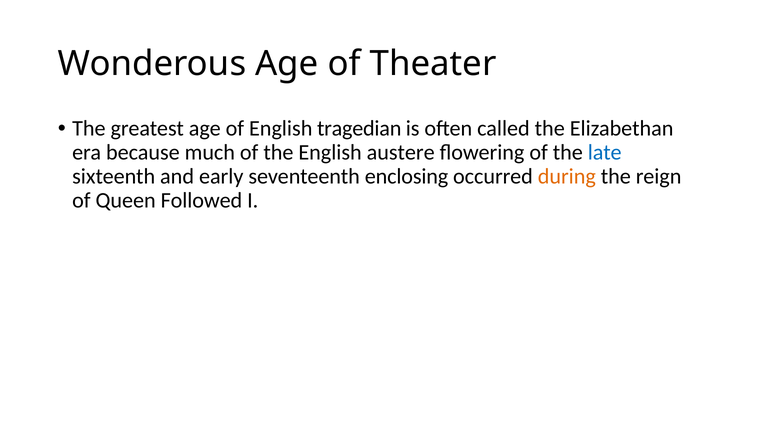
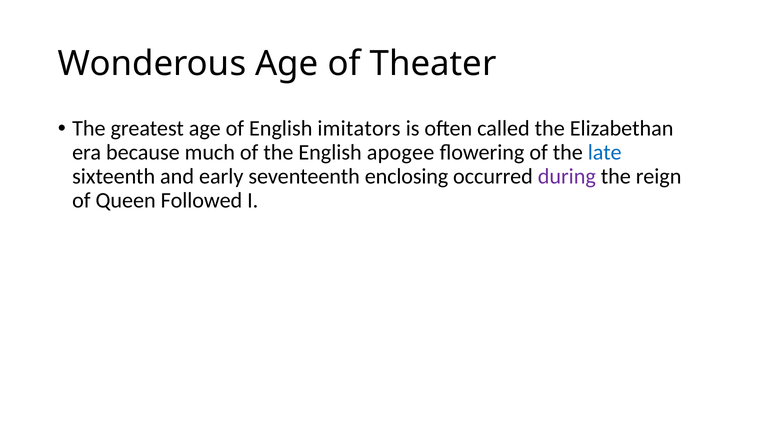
tragedian: tragedian -> imitators
austere: austere -> apogee
during colour: orange -> purple
